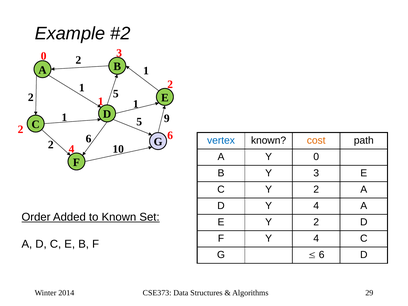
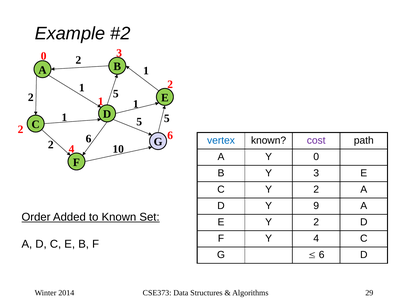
5 9: 9 -> 5
cost colour: orange -> purple
D Y 4: 4 -> 9
